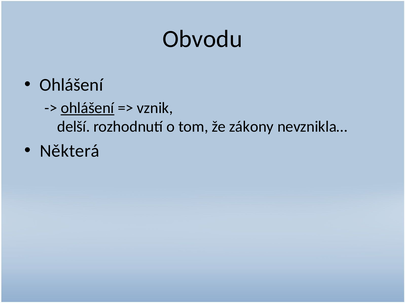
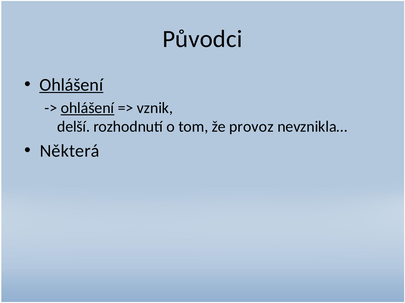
Obvodu: Obvodu -> Původci
Ohlášení at (71, 85) underline: none -> present
zákony: zákony -> provoz
